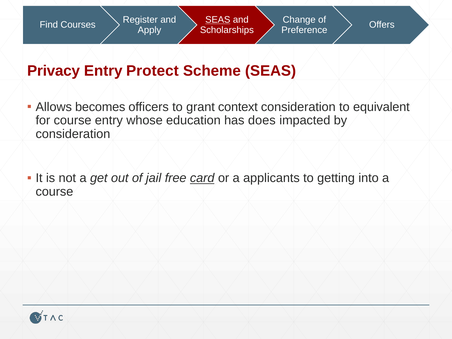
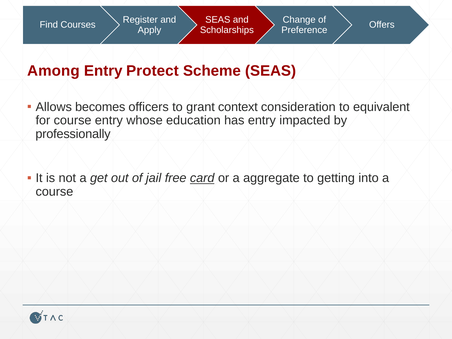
SEAS at (218, 20) underline: present -> none
Privacy: Privacy -> Among
has does: does -> entry
consideration at (73, 134): consideration -> professionally
applicants: applicants -> aggregate
